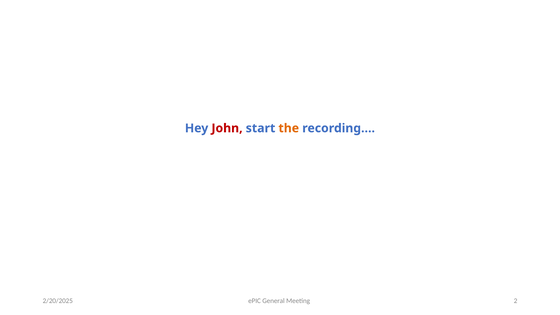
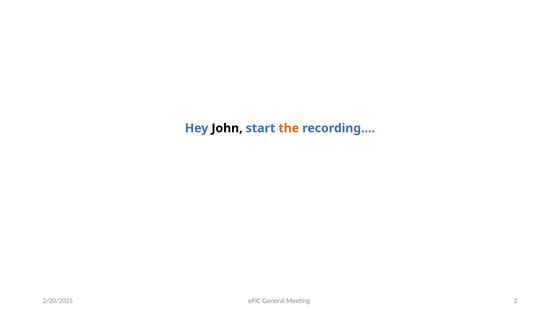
John colour: red -> black
